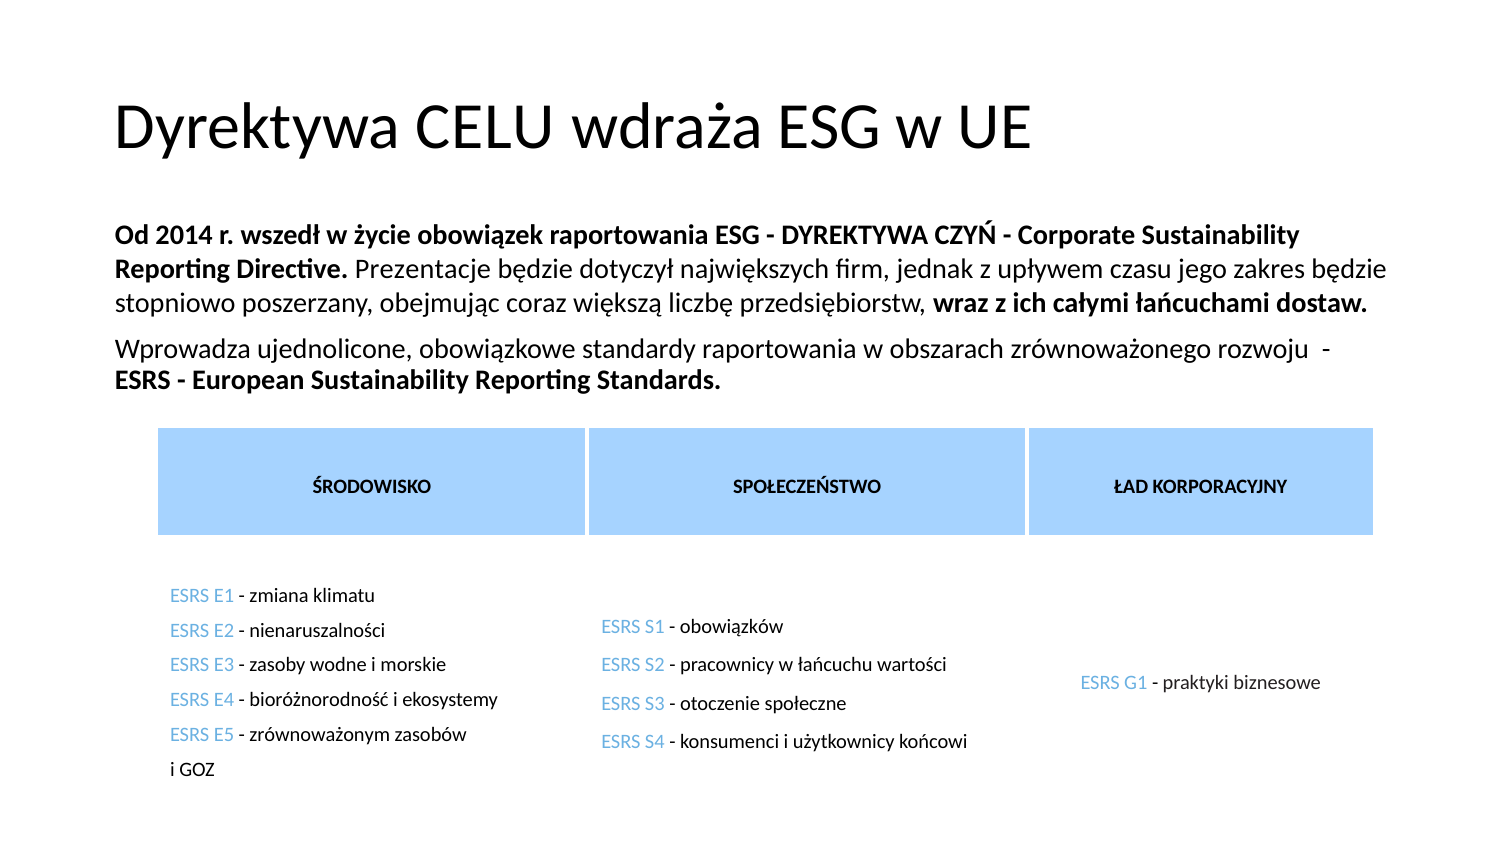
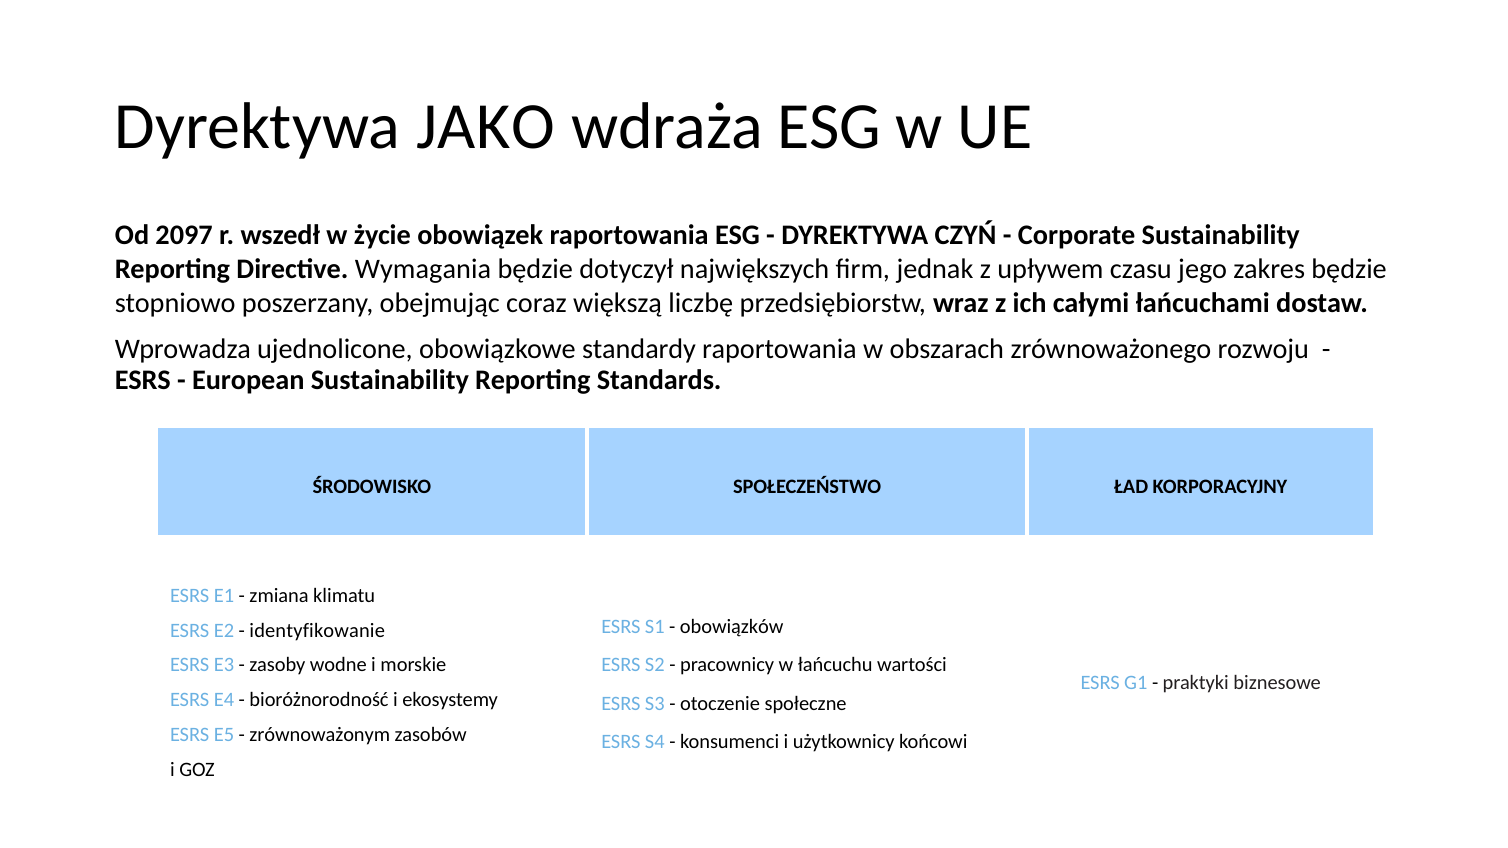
CELU: CELU -> JAKO
2014: 2014 -> 2097
Prezentacje: Prezentacje -> Wymagania
nienaruszalności: nienaruszalności -> identyfikowanie
